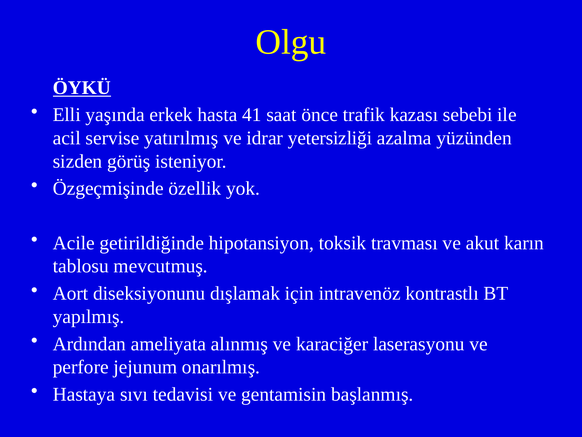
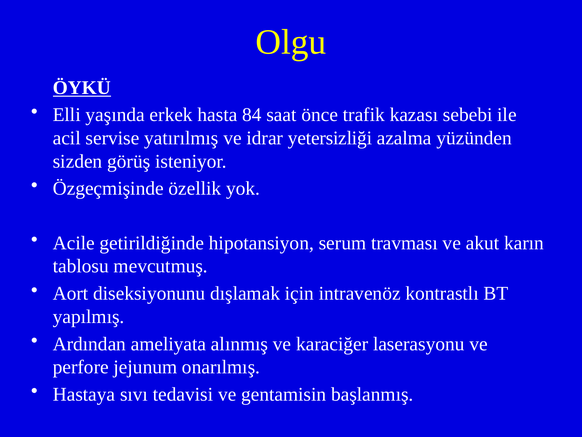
41: 41 -> 84
toksik: toksik -> serum
